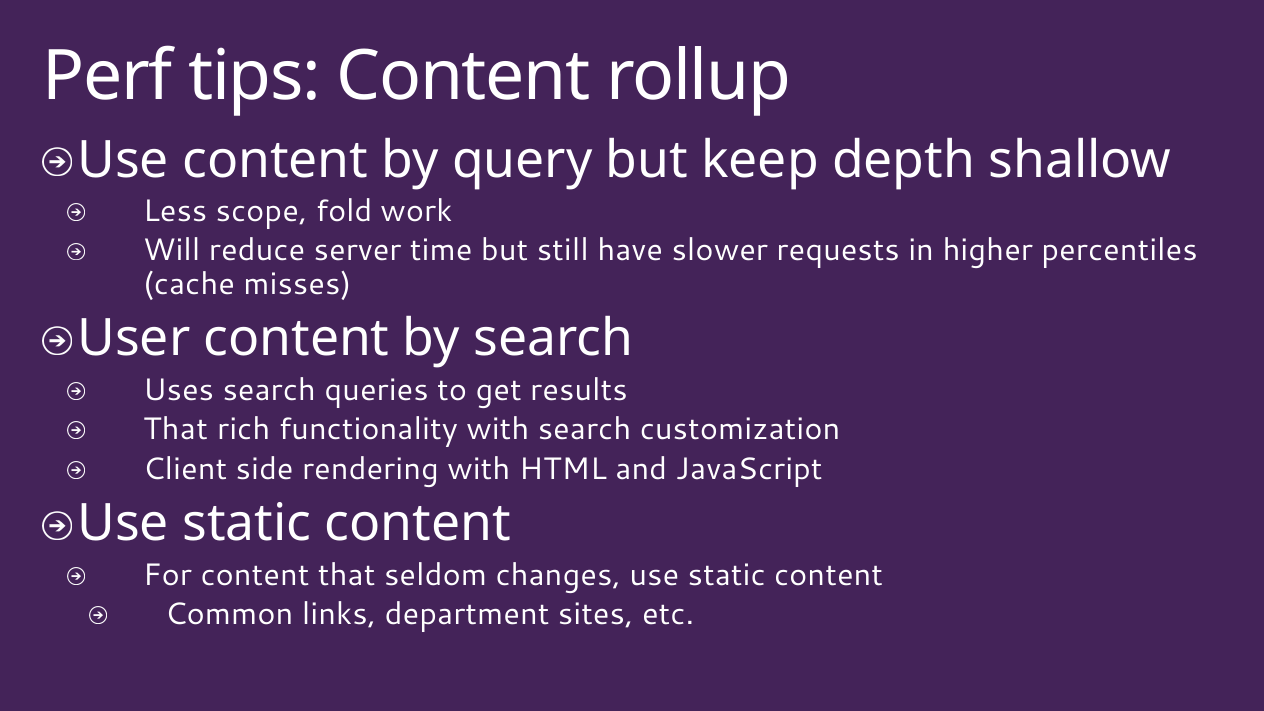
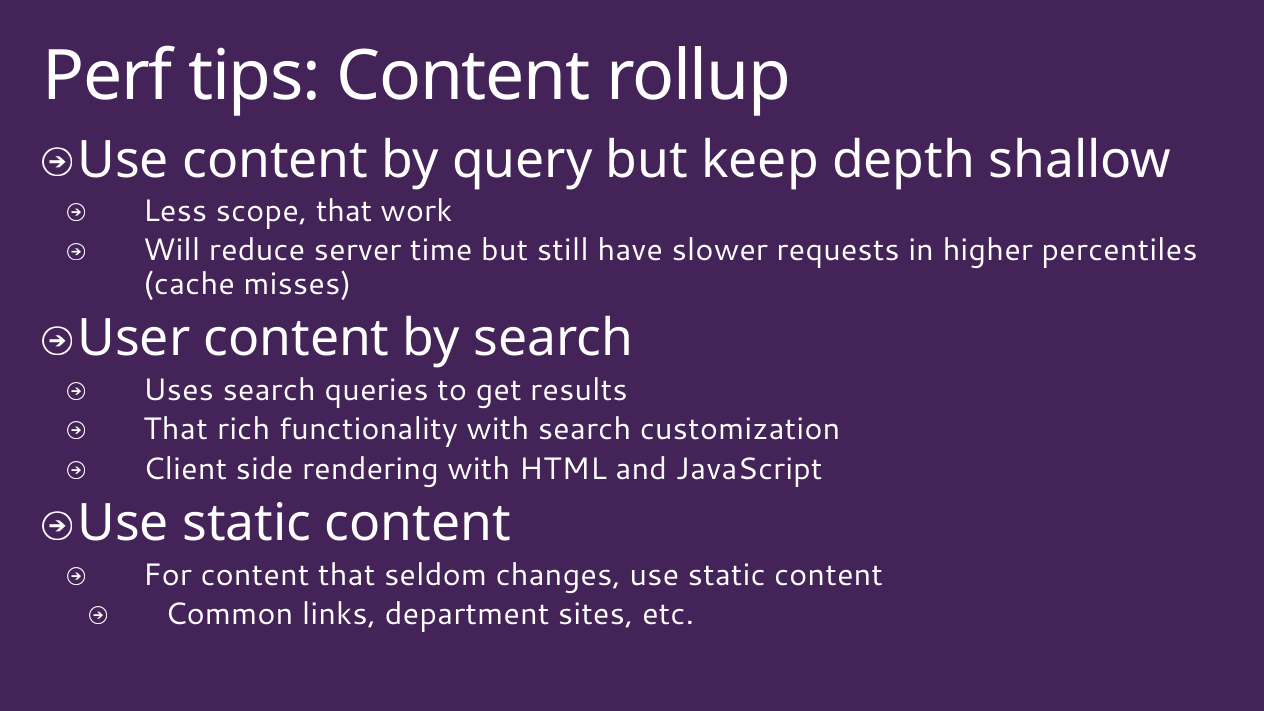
scope fold: fold -> that
